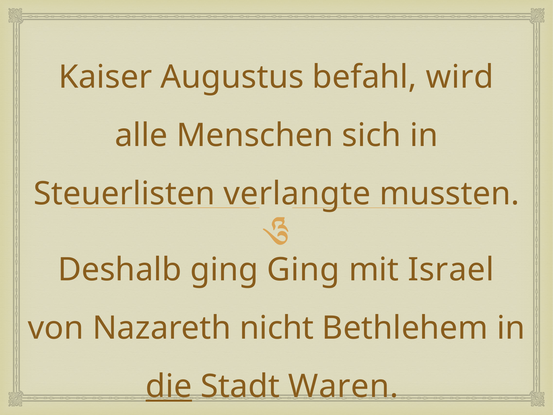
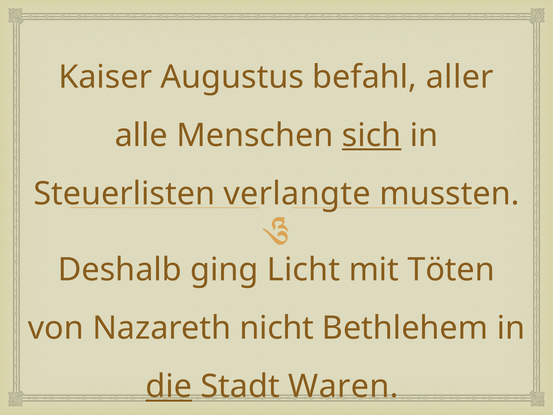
wird: wird -> aller
sich underline: none -> present
ging Ging: Ging -> Licht
Israel: Israel -> Töten
